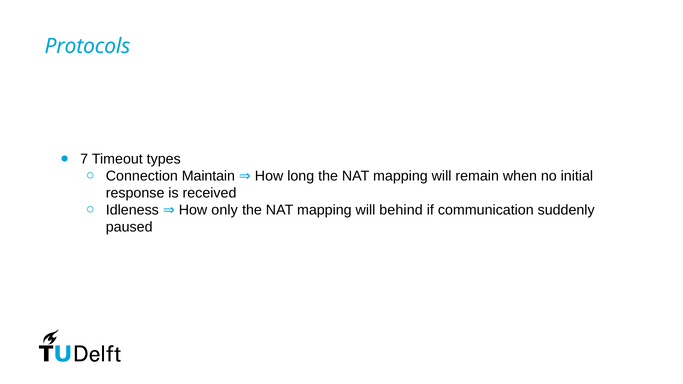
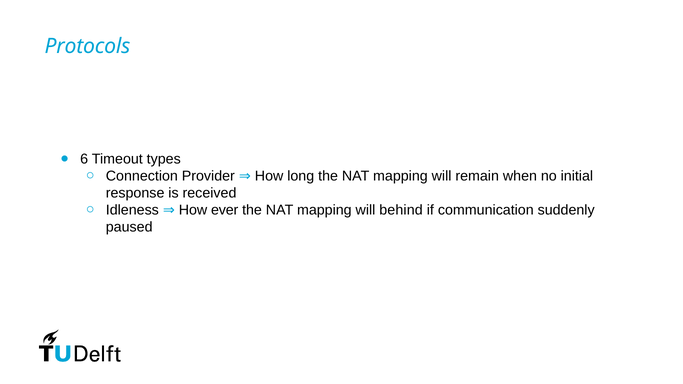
7: 7 -> 6
Maintain: Maintain -> Provider
only: only -> ever
